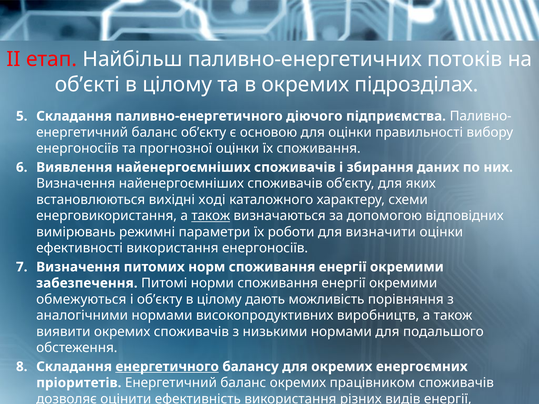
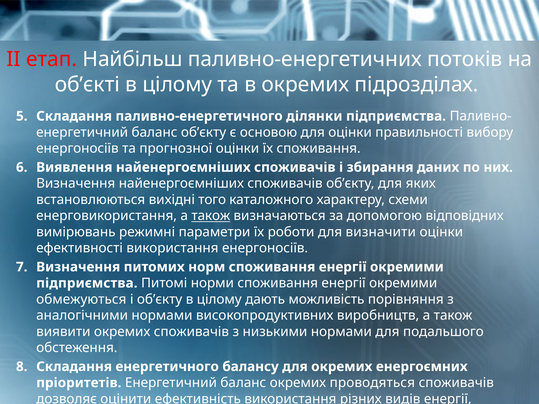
паливно-енергетичного діючого: діючого -> ділянки
ході: ході -> того
забезпечення at (87, 283): забезпечення -> підприємства
енергетичного underline: present -> none
працівником: працівником -> проводяться
